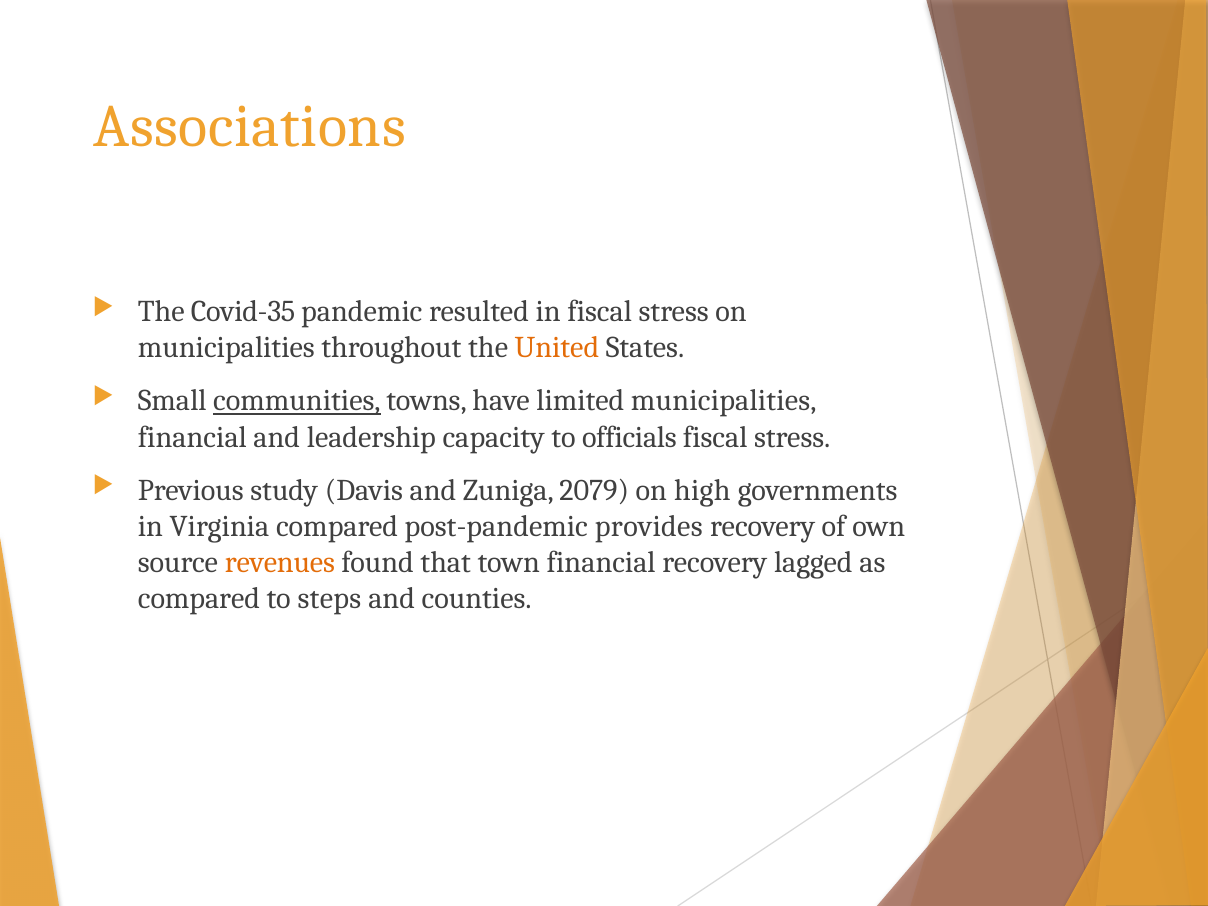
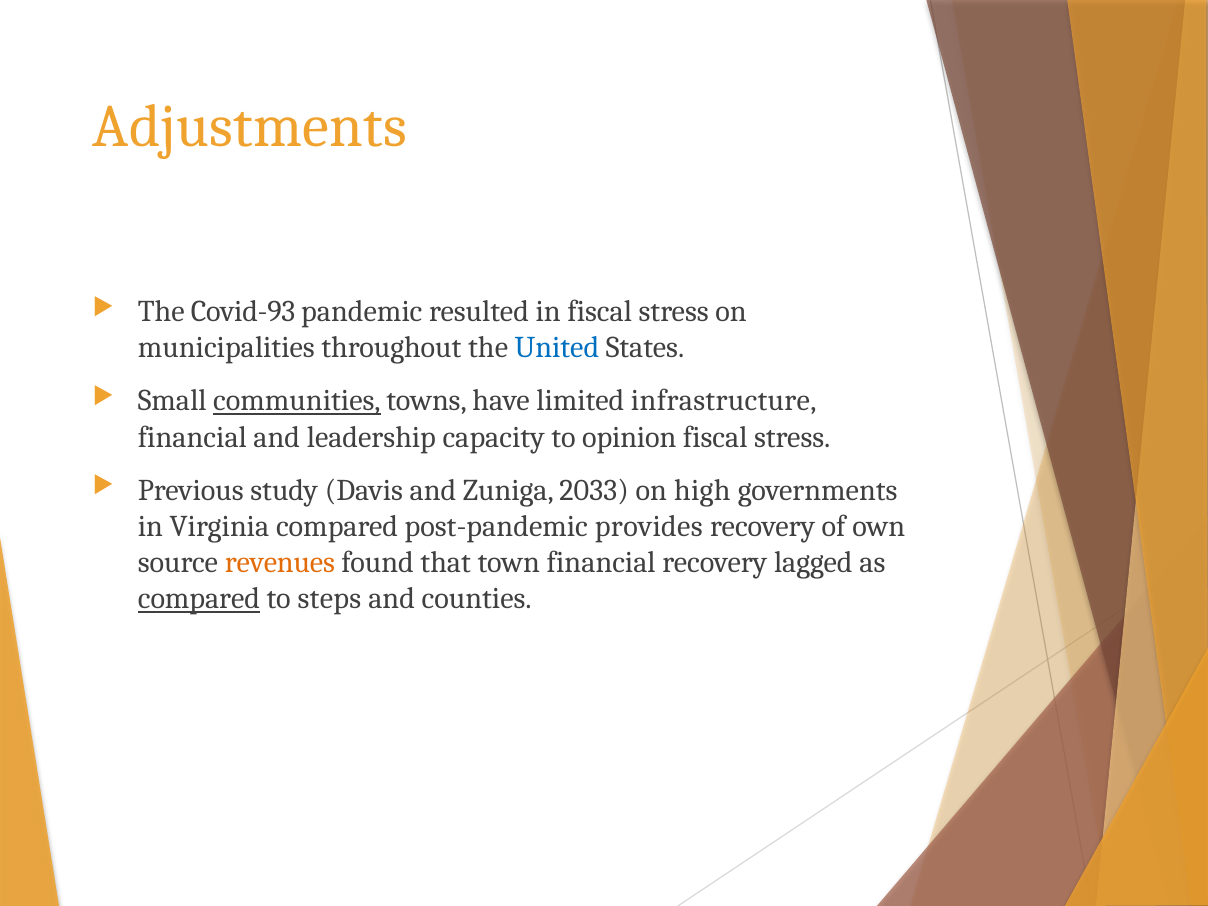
Associations: Associations -> Adjustments
Covid-35: Covid-35 -> Covid-93
United colour: orange -> blue
limited municipalities: municipalities -> infrastructure
officials: officials -> opinion
2079: 2079 -> 2033
compared at (199, 599) underline: none -> present
